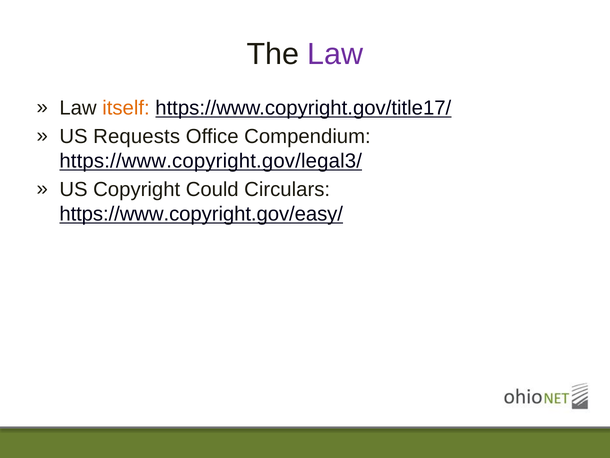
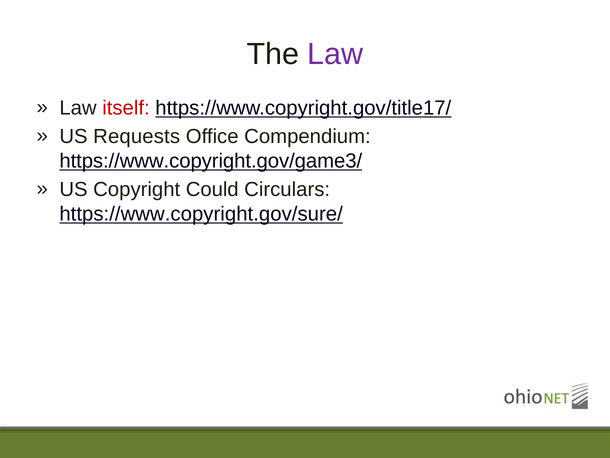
itself colour: orange -> red
https://www.copyright.gov/legal3/: https://www.copyright.gov/legal3/ -> https://www.copyright.gov/game3/
https://www.copyright.gov/easy/: https://www.copyright.gov/easy/ -> https://www.copyright.gov/sure/
